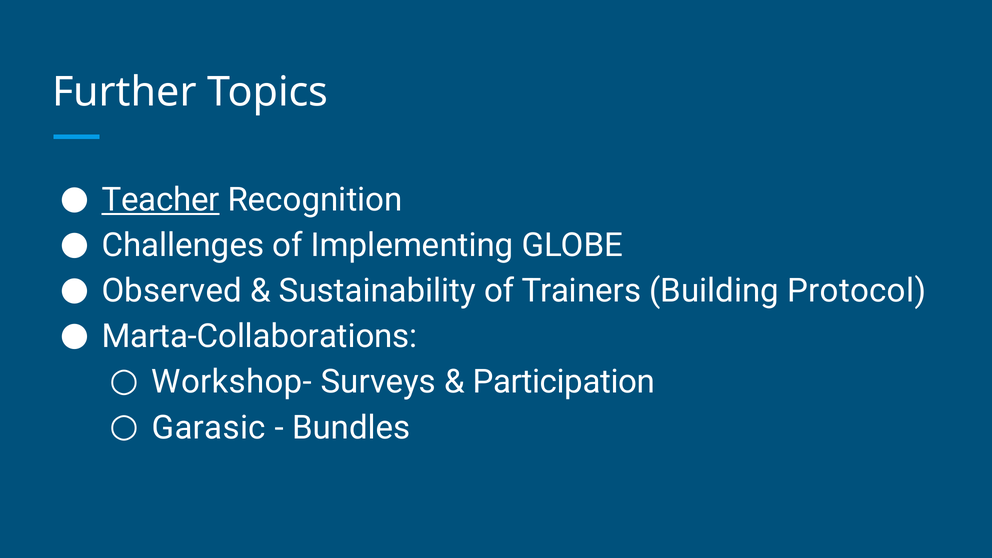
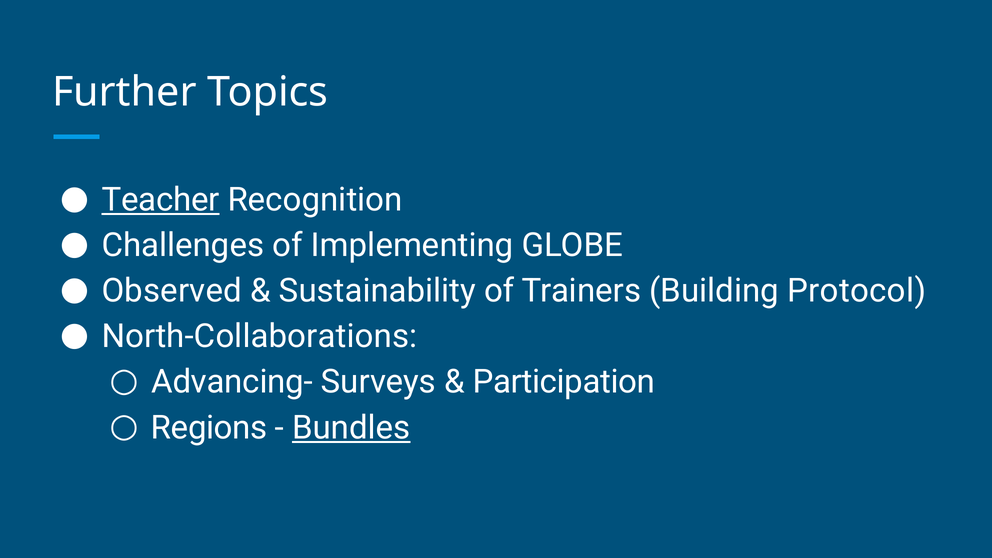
Marta-Collaborations: Marta-Collaborations -> North-Collaborations
Workshop-: Workshop- -> Advancing-
Garasic: Garasic -> Regions
Bundles underline: none -> present
